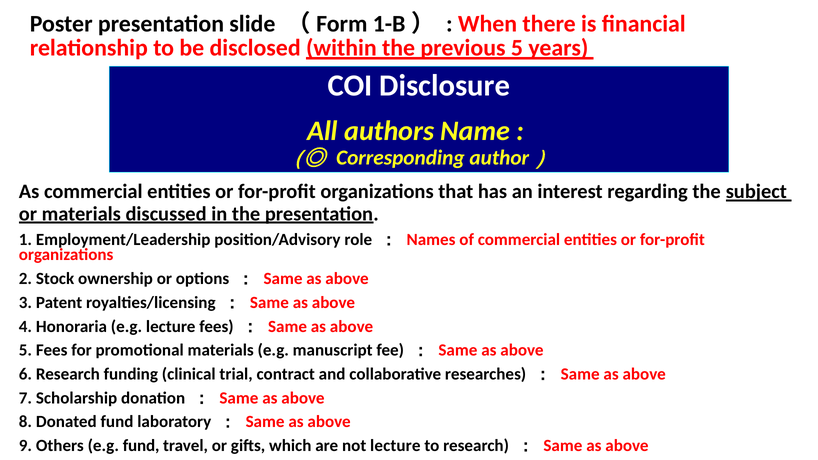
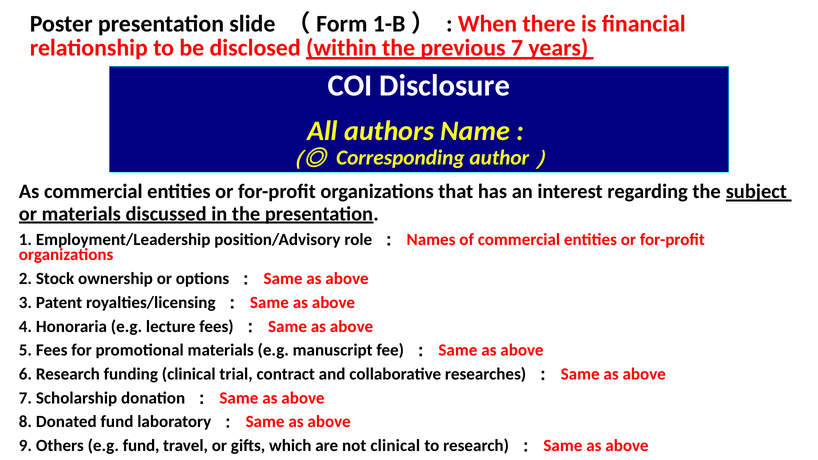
previous 5: 5 -> 7
not lecture: lecture -> clinical
